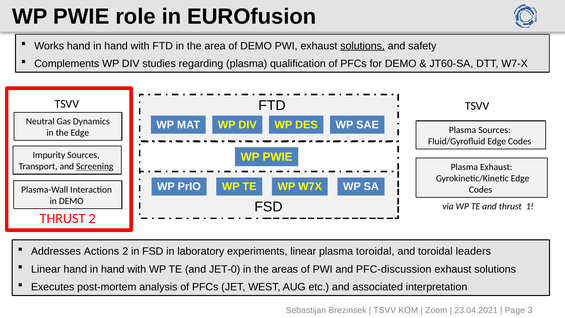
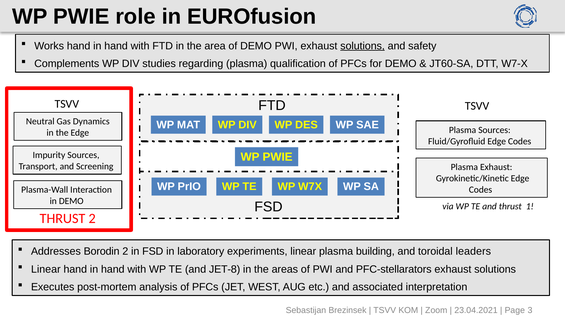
Screening underline: present -> none
Actions: Actions -> Borodin
plasma toroidal: toroidal -> building
JET-0: JET-0 -> JET-8
PFC-discussion: PFC-discussion -> PFC-stellarators
